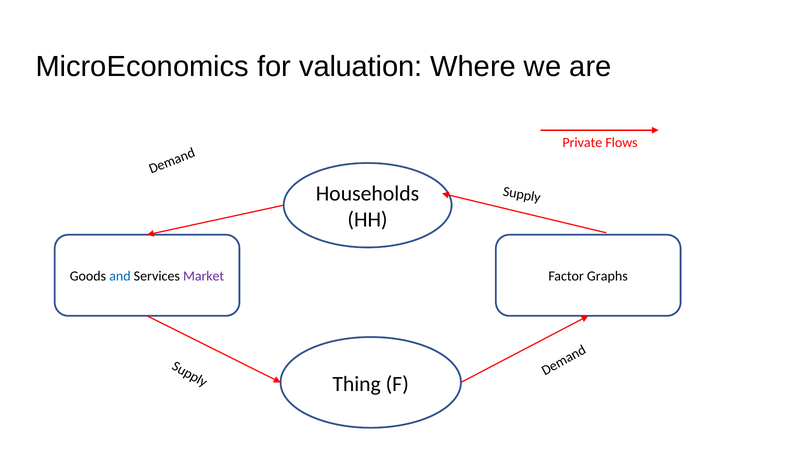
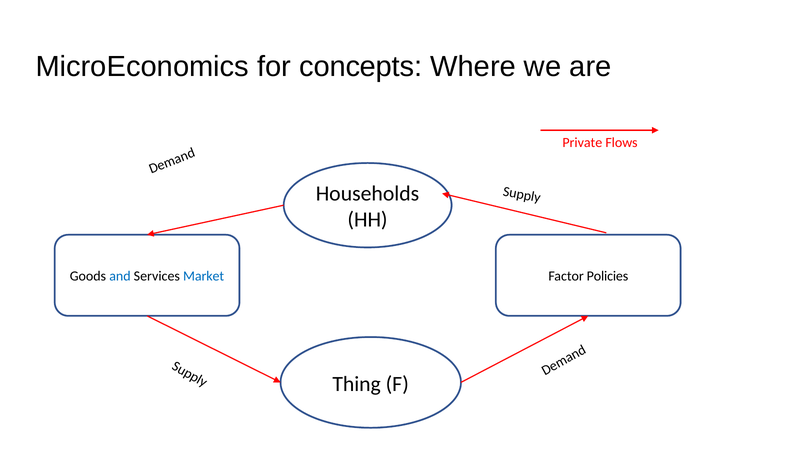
valuation: valuation -> concepts
Market colour: purple -> blue
Graphs: Graphs -> Policies
